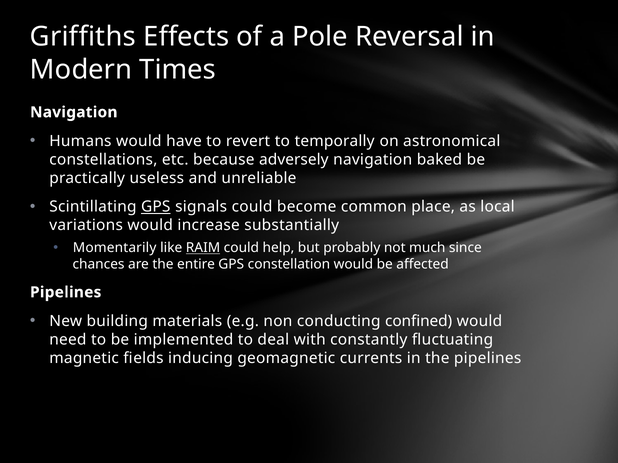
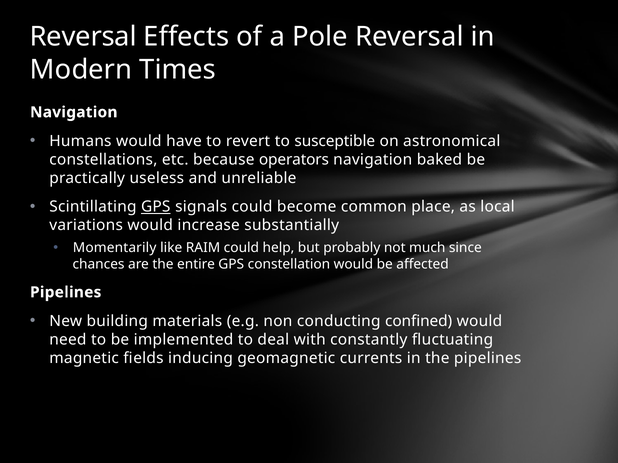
Griffiths at (83, 37): Griffiths -> Reversal
temporally: temporally -> susceptible
adversely: adversely -> operators
RAIM underline: present -> none
